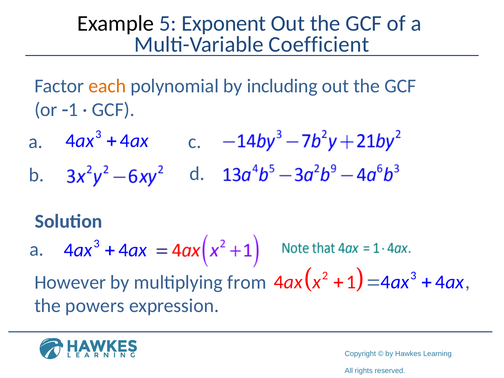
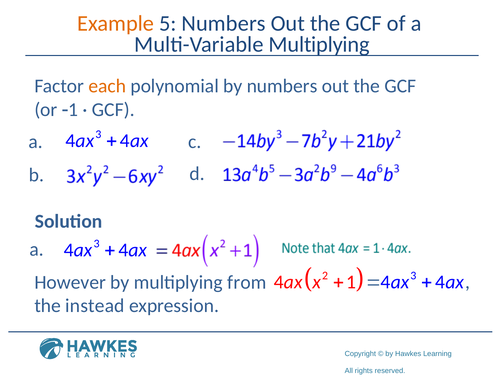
Example colour: black -> orange
5 Exponent: Exponent -> Numbers
Multi-Variable Coefficient: Coefficient -> Multiplying
by including: including -> numbers
powers: powers -> instead
